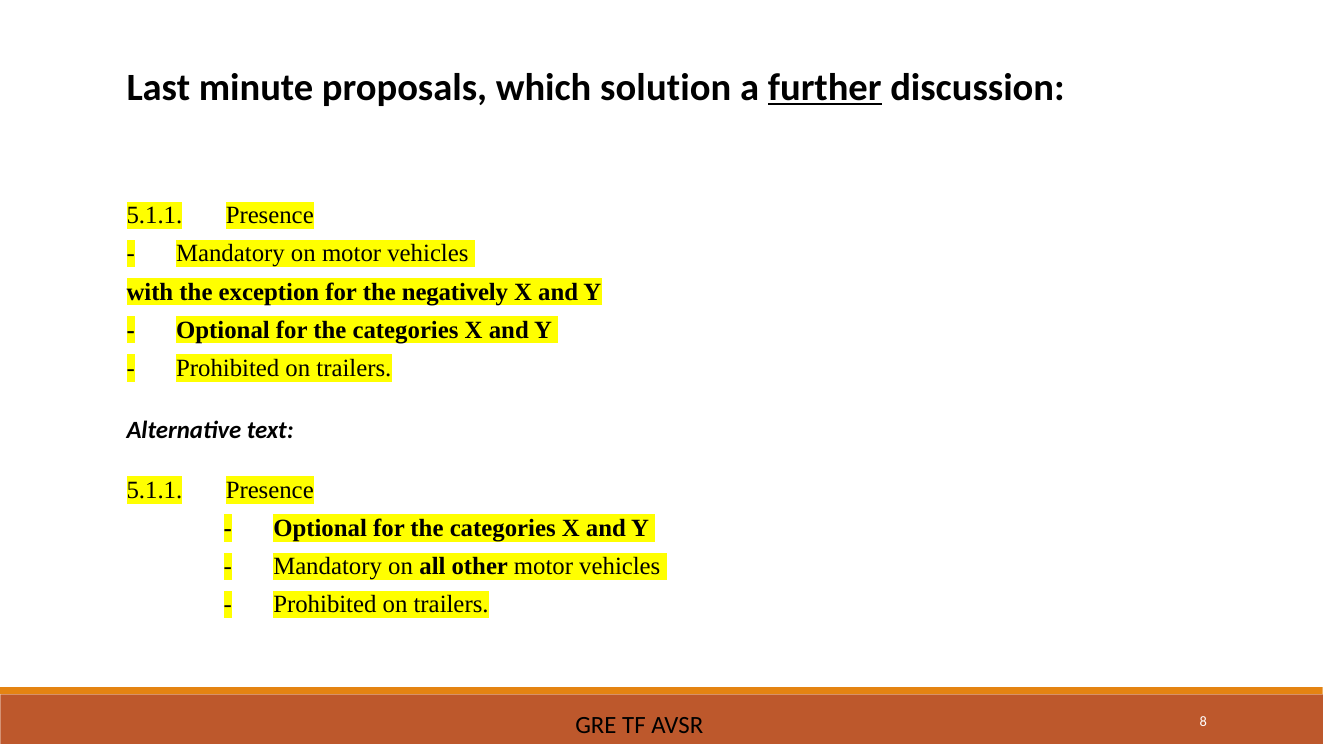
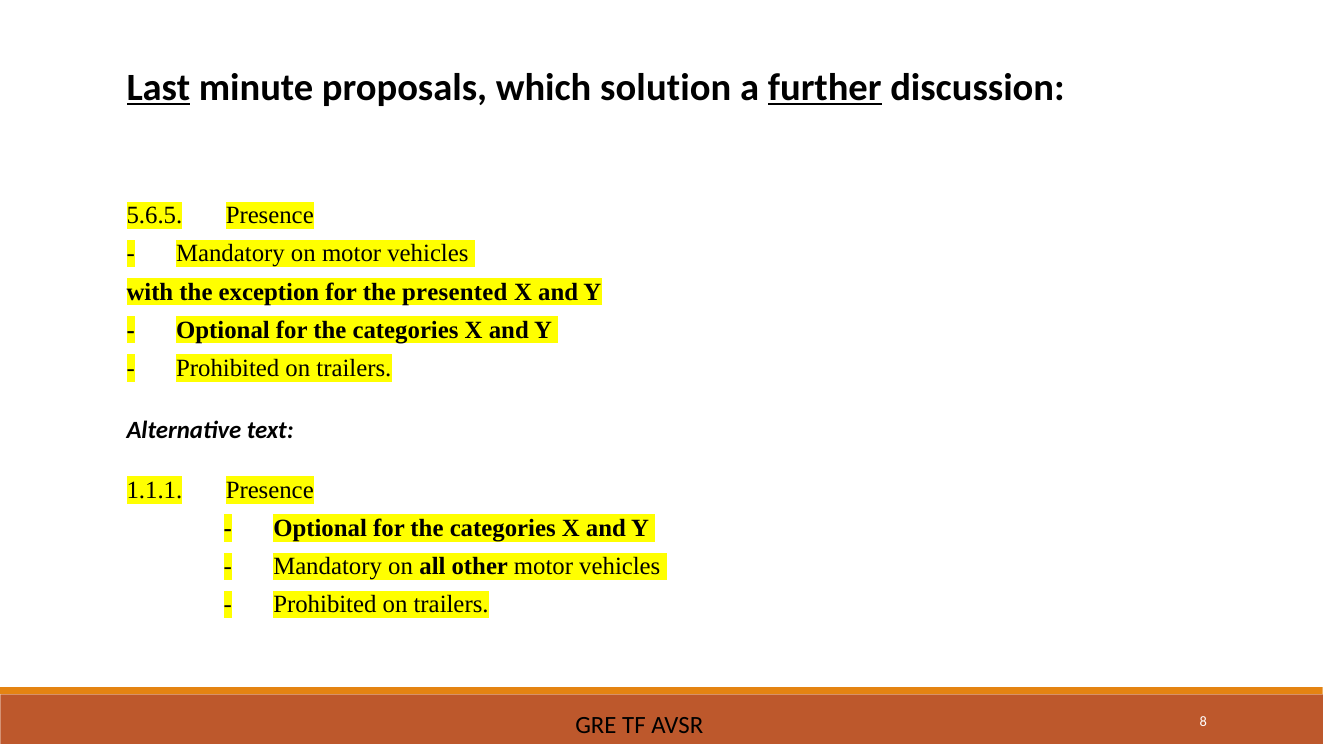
Last underline: none -> present
5.1.1 at (154, 216): 5.1.1 -> 5.6.5
negatively: negatively -> presented
5.1.1 at (154, 490): 5.1.1 -> 1.1.1
